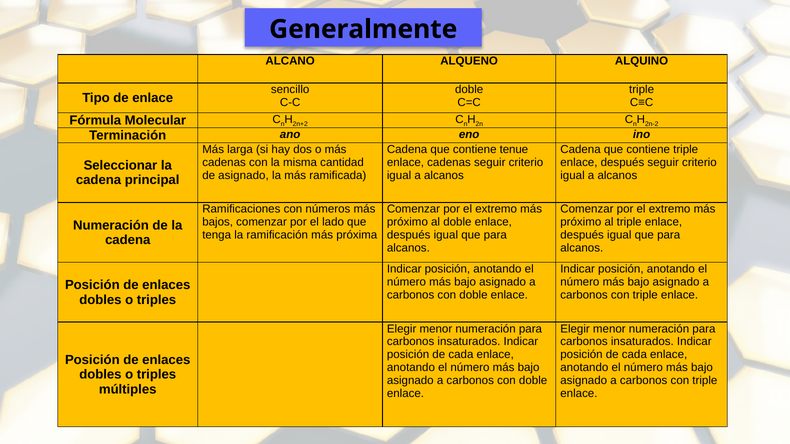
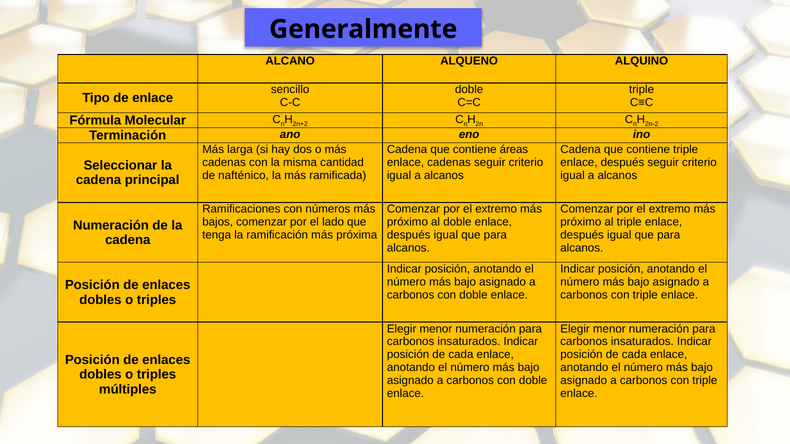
tenue: tenue -> áreas
de asignado: asignado -> nafténico
